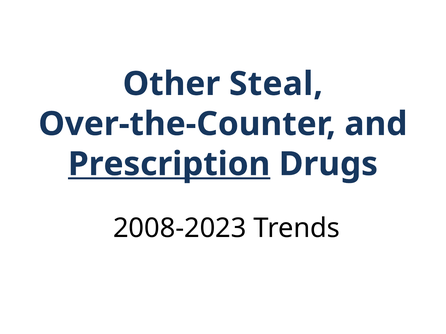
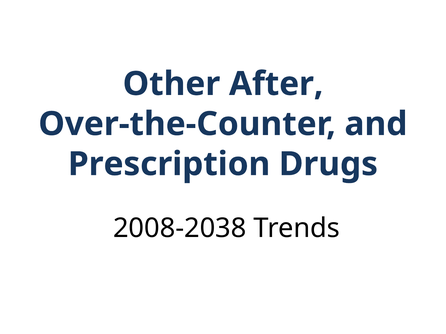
Steal: Steal -> After
Prescription underline: present -> none
2008-2023: 2008-2023 -> 2008-2038
